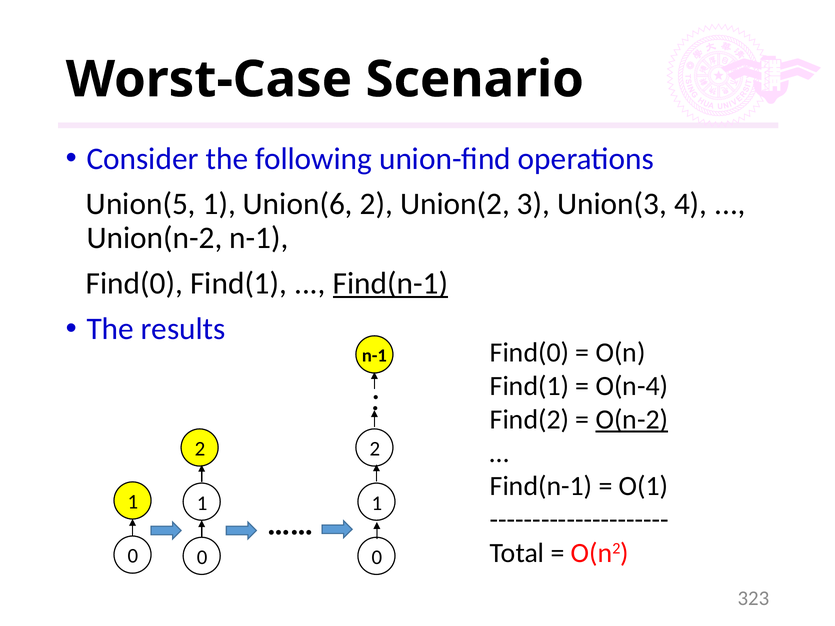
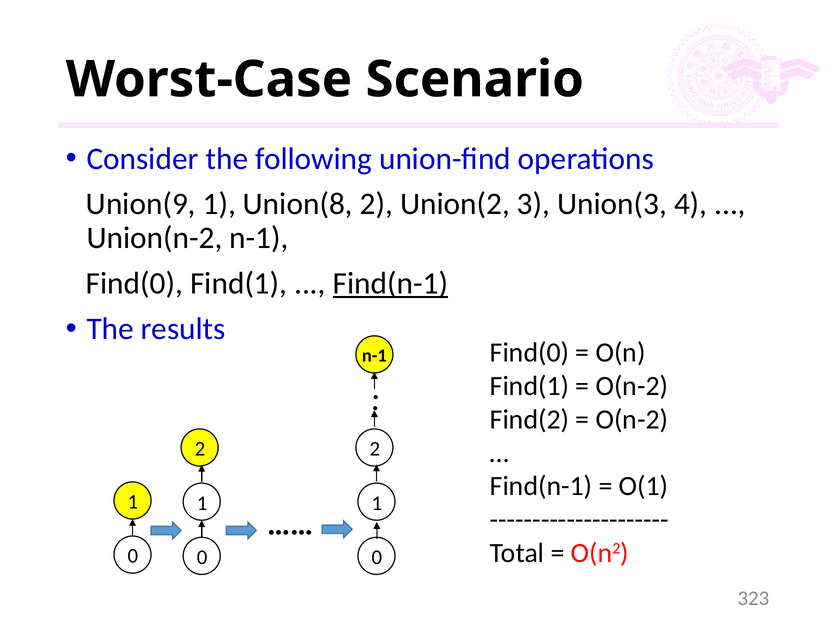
Union(5: Union(5 -> Union(9
Union(6: Union(6 -> Union(8
O(n-4 at (632, 386): O(n-4 -> O(n-2
O(n-2 at (632, 420) underline: present -> none
